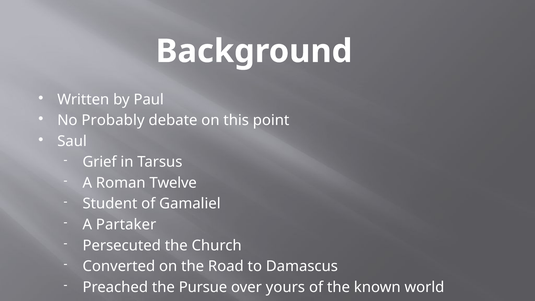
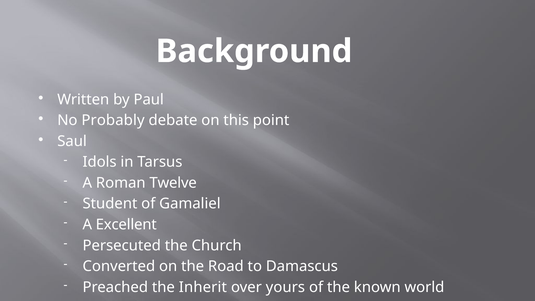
Grief: Grief -> Idols
Partaker: Partaker -> Excellent
Pursue: Pursue -> Inherit
